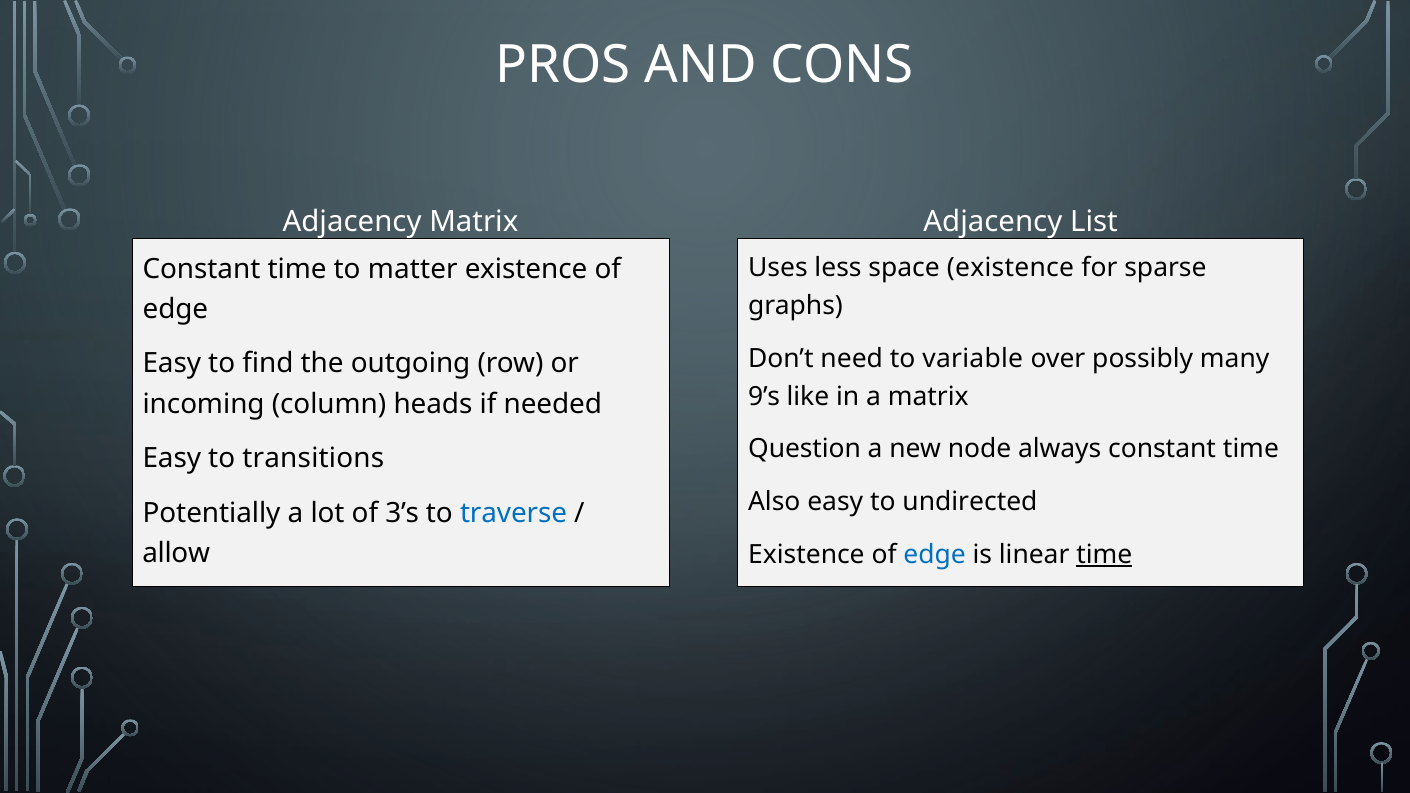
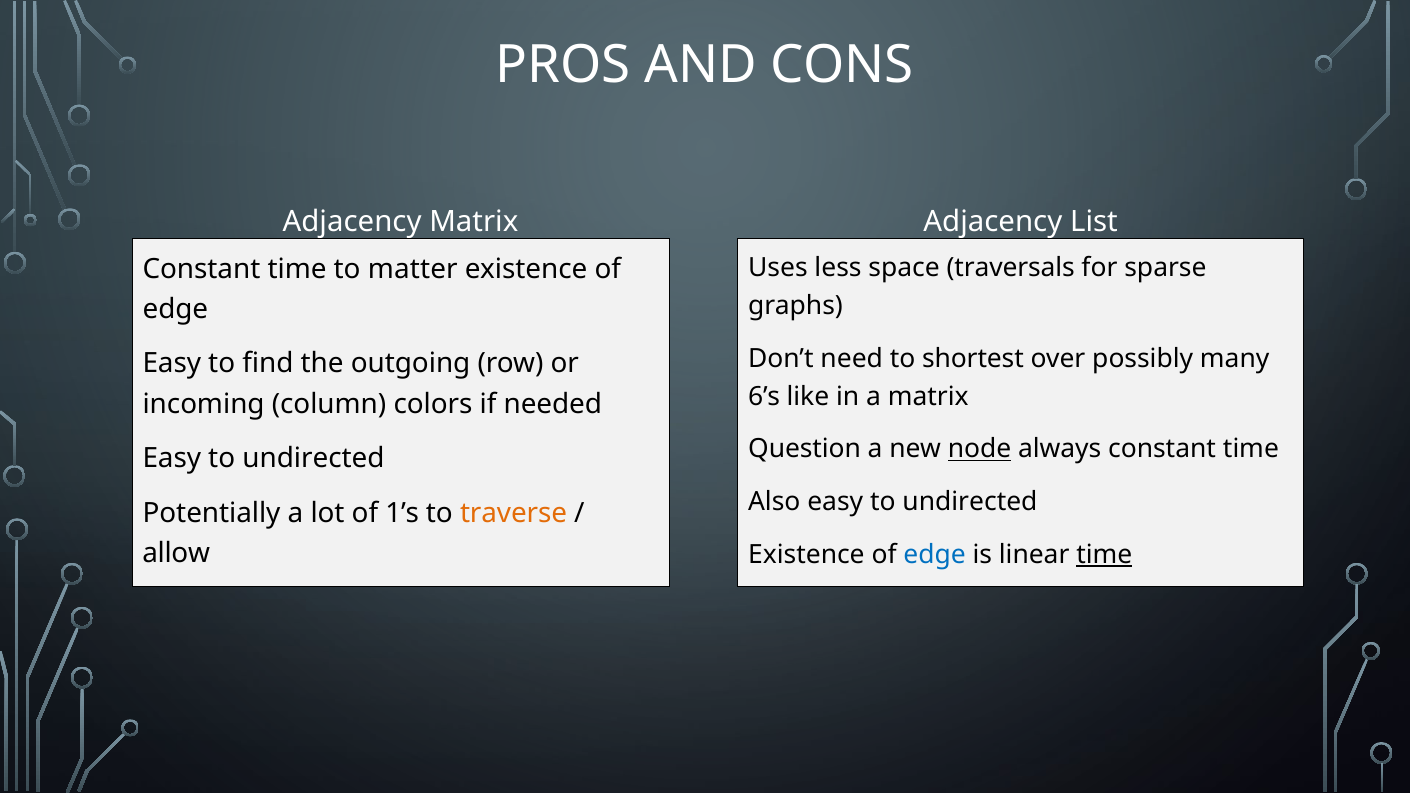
space existence: existence -> traversals
variable: variable -> shortest
9’s: 9’s -> 6’s
heads: heads -> colors
node underline: none -> present
transitions at (313, 459): transitions -> undirected
3’s: 3’s -> 1’s
traverse colour: blue -> orange
